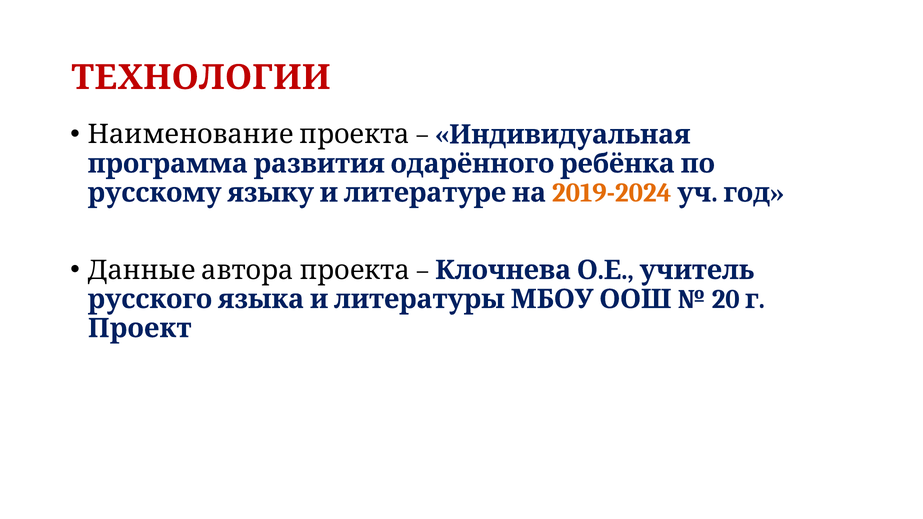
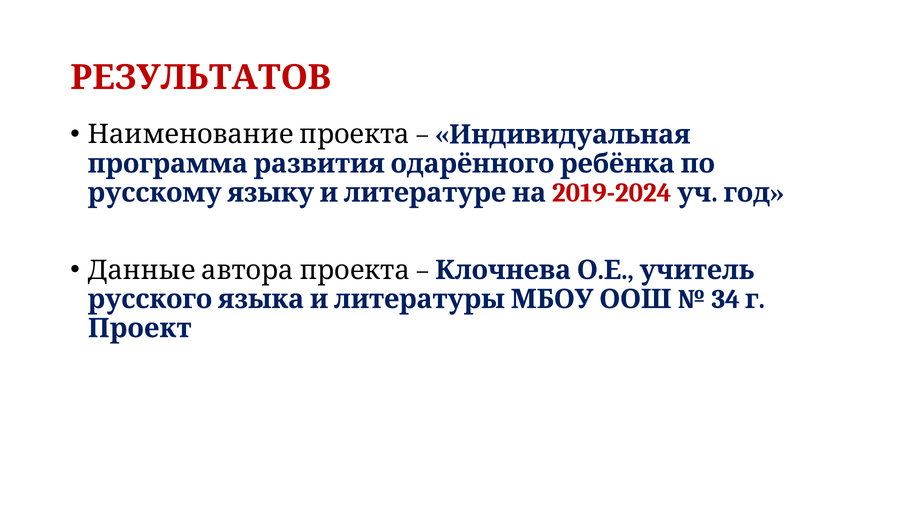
ТЕХНОЛОГИИ: ТЕХНОЛОГИИ -> РЕЗУЛЬТАТОВ
2019-2024 colour: orange -> red
20: 20 -> 34
